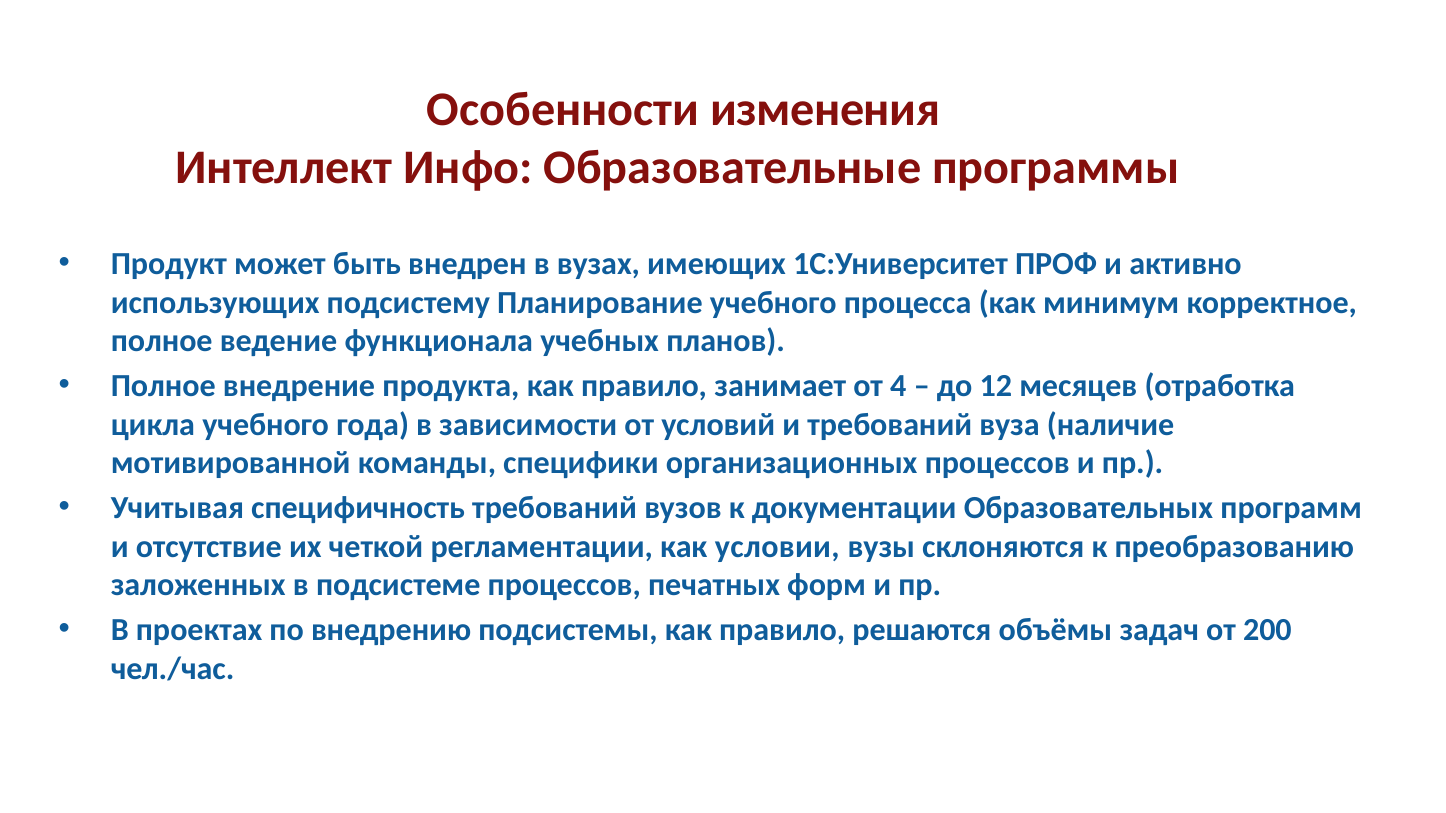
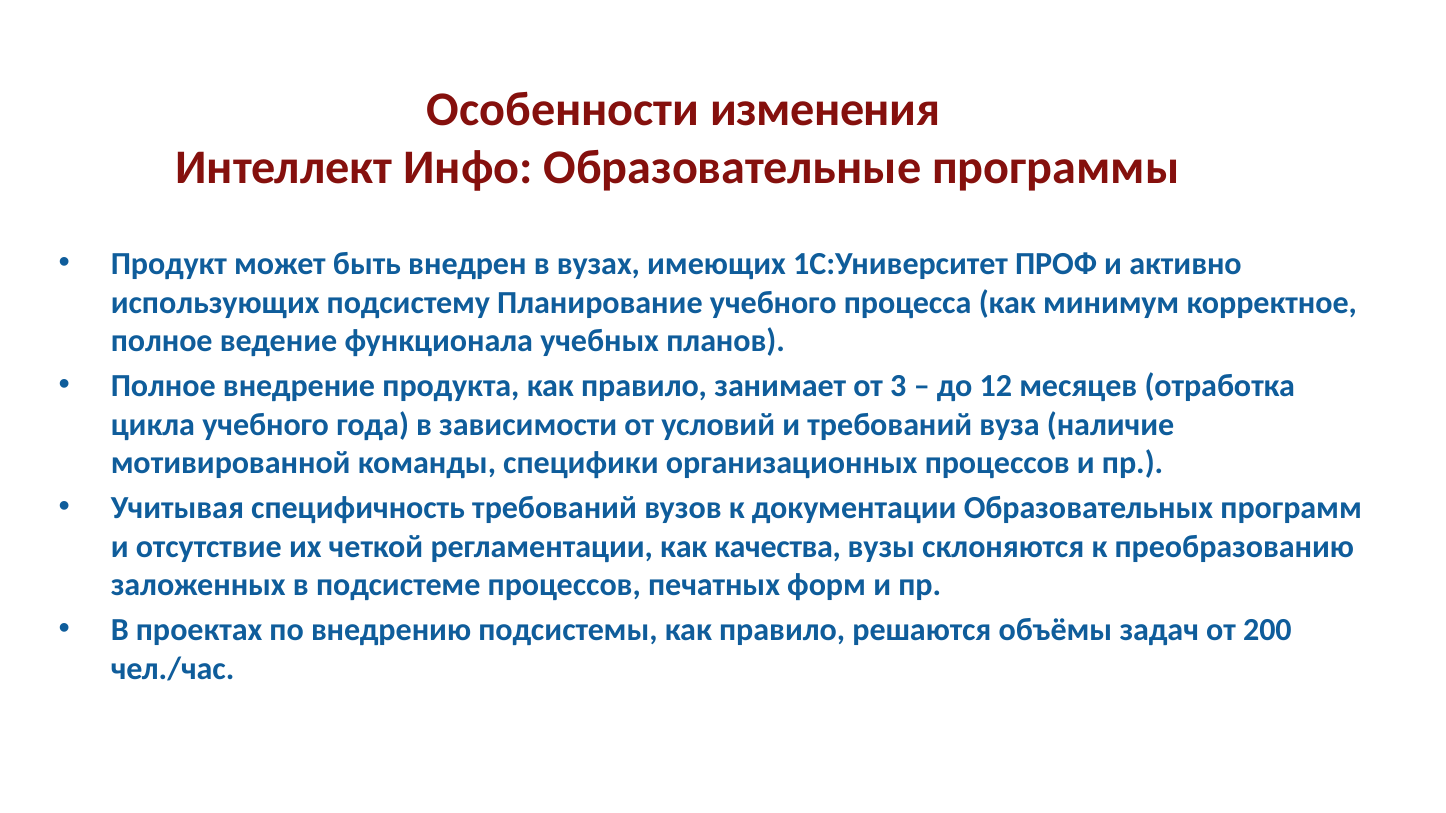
4: 4 -> 3
условии: условии -> качества
